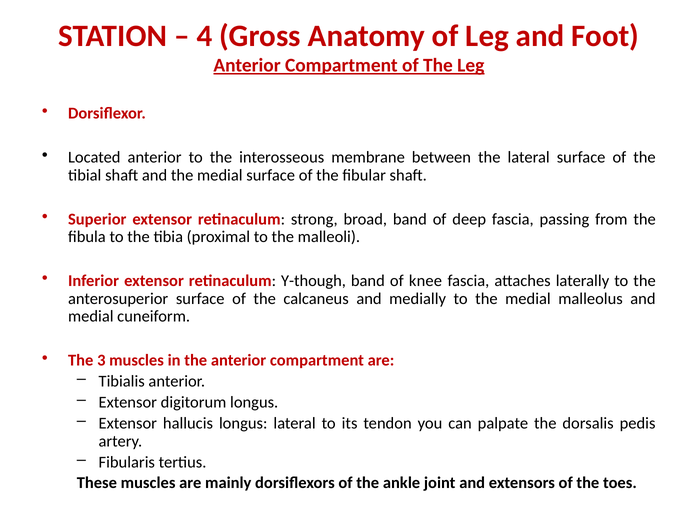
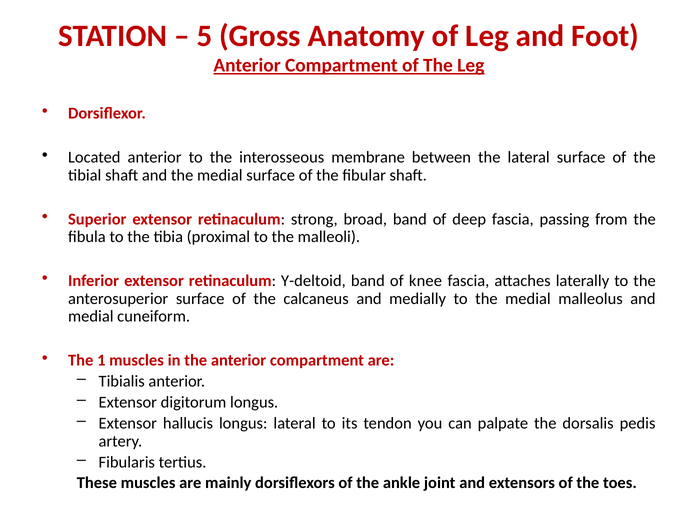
4: 4 -> 5
Y-though: Y-though -> Y-deltoid
3: 3 -> 1
